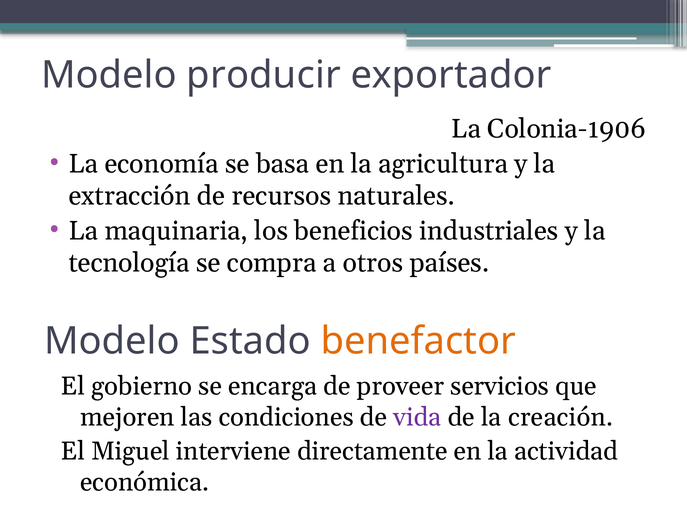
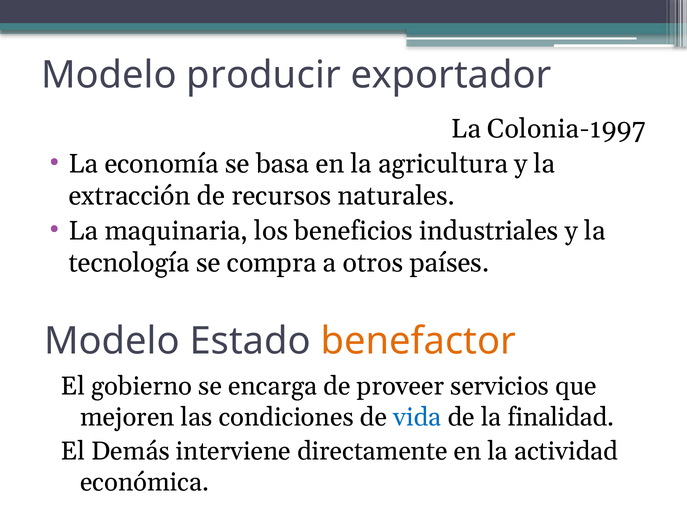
Colonia-1906: Colonia-1906 -> Colonia-1997
vida colour: purple -> blue
creación: creación -> finalidad
Miguel: Miguel -> Demás
